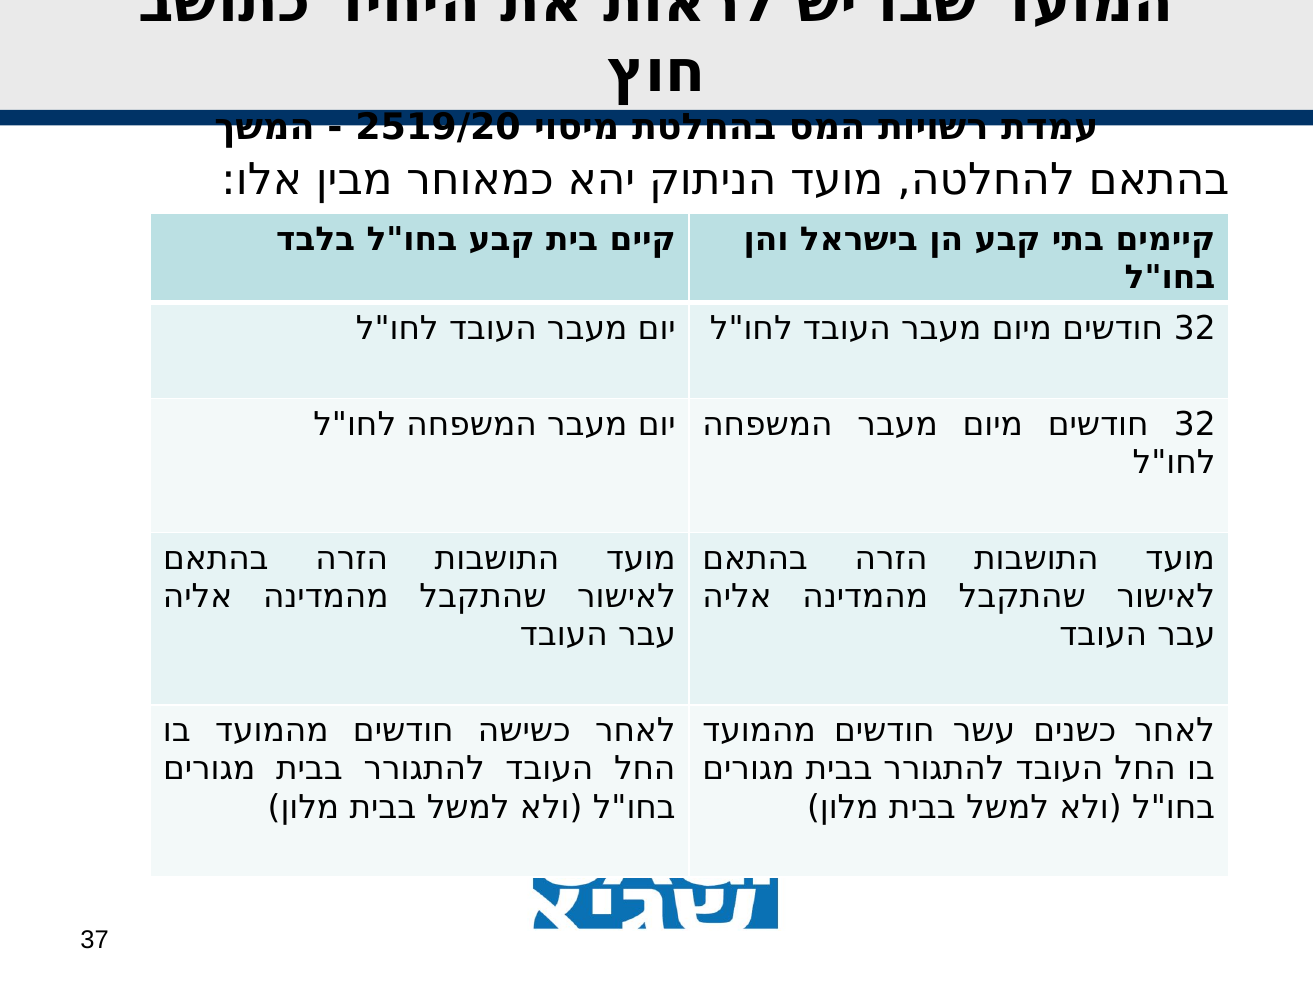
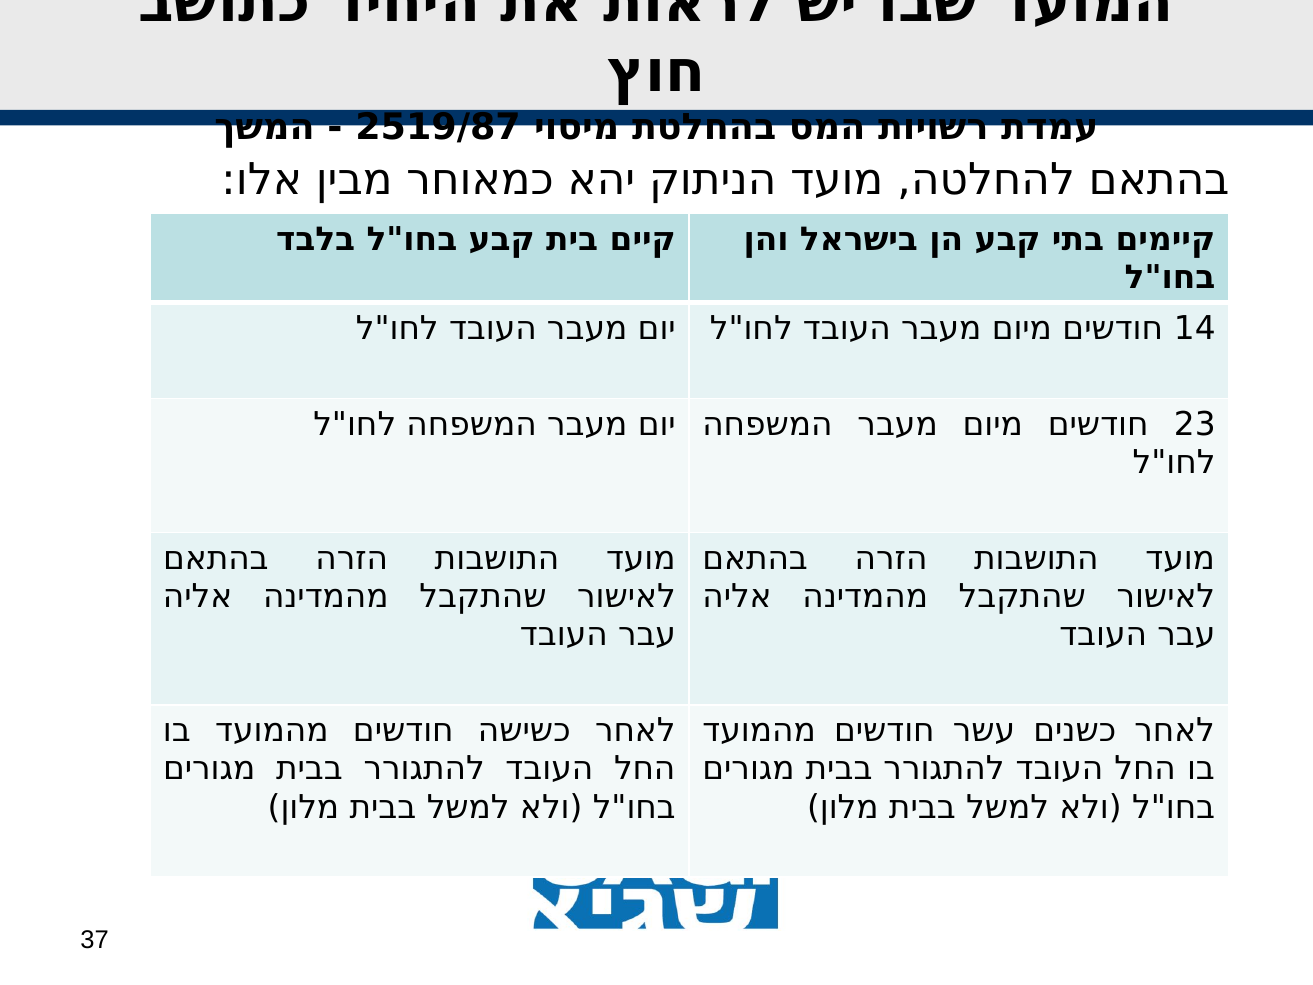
2519/20: 2519/20 -> 2519/87
32 at (1195, 329): 32 -> 14
32 at (1195, 425): 32 -> 23
